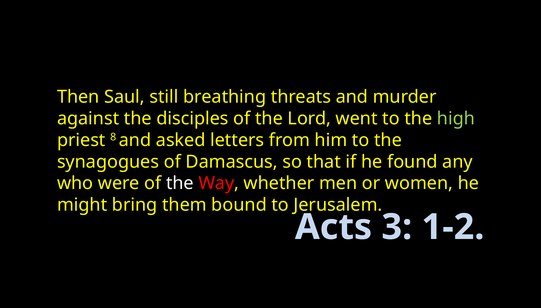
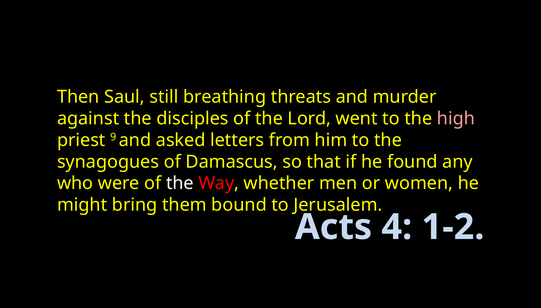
high colour: light green -> pink
8: 8 -> 9
3: 3 -> 4
